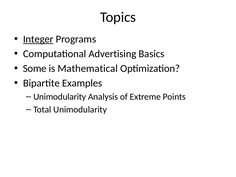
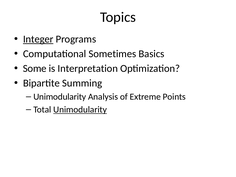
Advertising: Advertising -> Sometimes
Mathematical: Mathematical -> Interpretation
Examples: Examples -> Summing
Unimodularity at (80, 110) underline: none -> present
